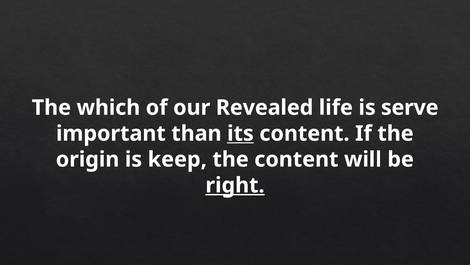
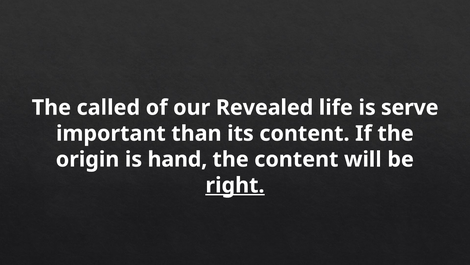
which: which -> called
its underline: present -> none
keep: keep -> hand
